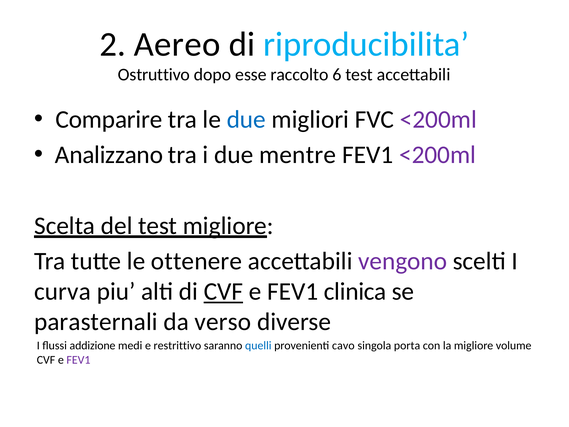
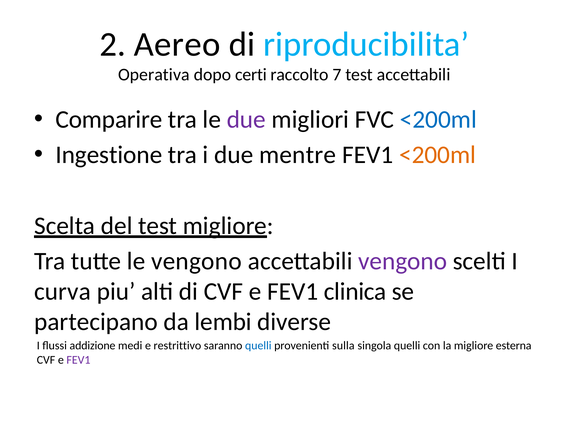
Ostruttivo: Ostruttivo -> Operativa
esse: esse -> certi
6: 6 -> 7
due at (246, 119) colour: blue -> purple
<200ml at (438, 119) colour: purple -> blue
Analizzano: Analizzano -> Ingestione
<200ml at (438, 155) colour: purple -> orange
le ottenere: ottenere -> vengono
CVF at (223, 291) underline: present -> none
parasternali: parasternali -> partecipano
verso: verso -> lembi
cavo: cavo -> sulla
singola porta: porta -> quelli
volume: volume -> esterna
